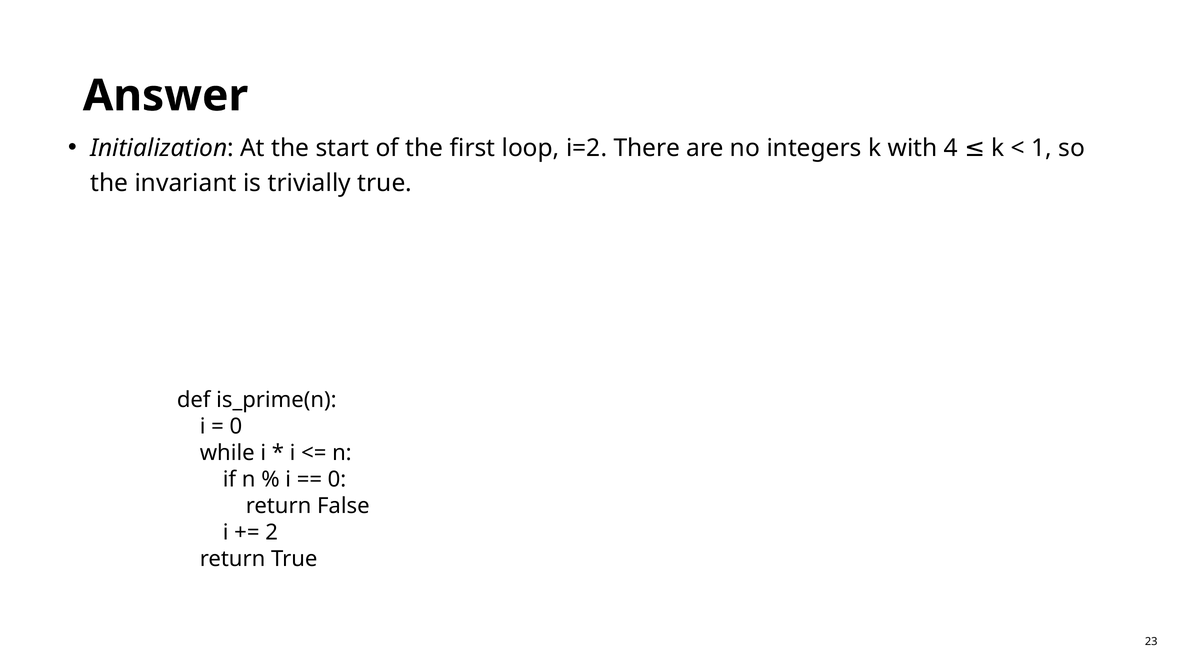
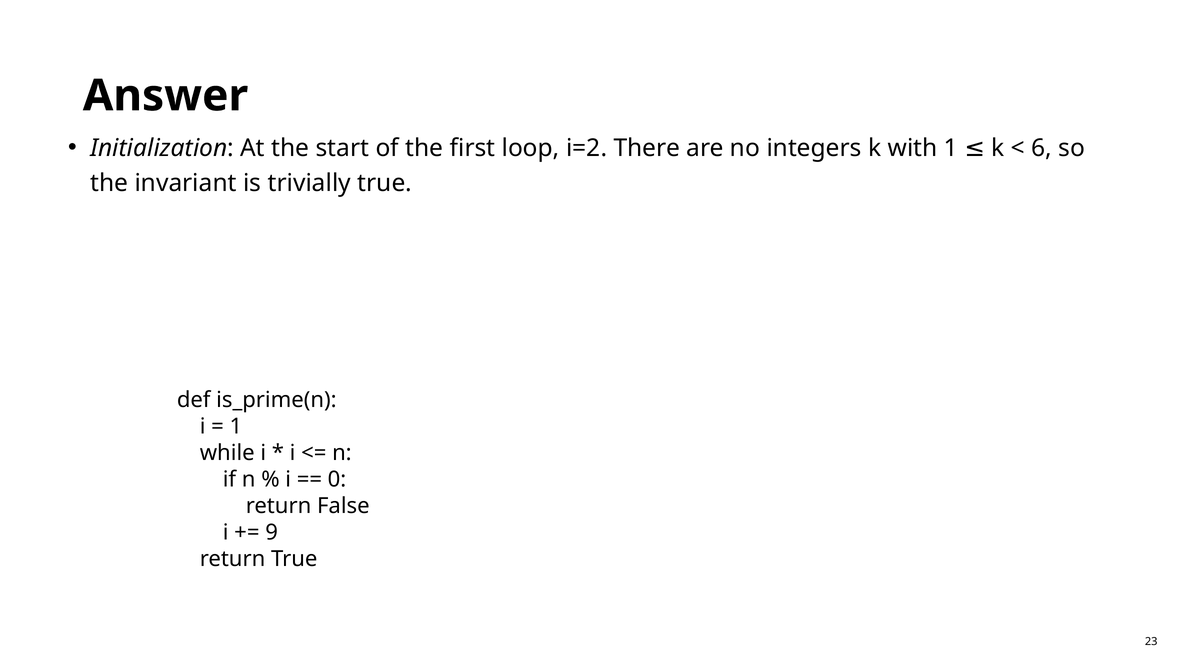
with 4: 4 -> 1
1: 1 -> 6
0 at (236, 427): 0 -> 1
2: 2 -> 9
